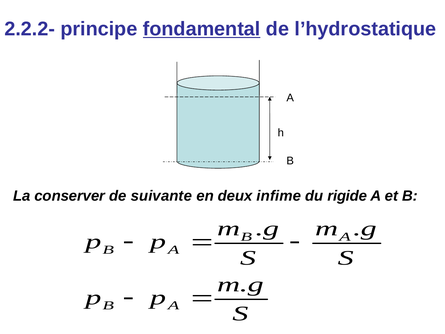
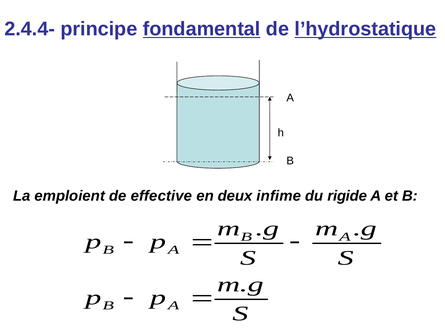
2.2.2-: 2.2.2- -> 2.4.4-
l’hydrostatique underline: none -> present
conserver: conserver -> emploient
suivante: suivante -> effective
